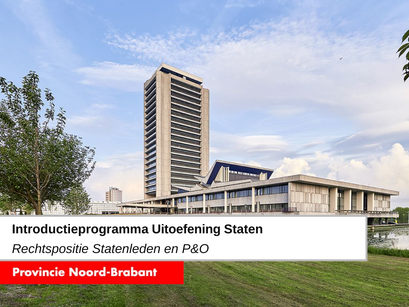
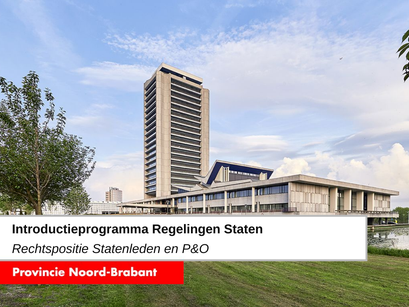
Uitoefening: Uitoefening -> Regelingen
